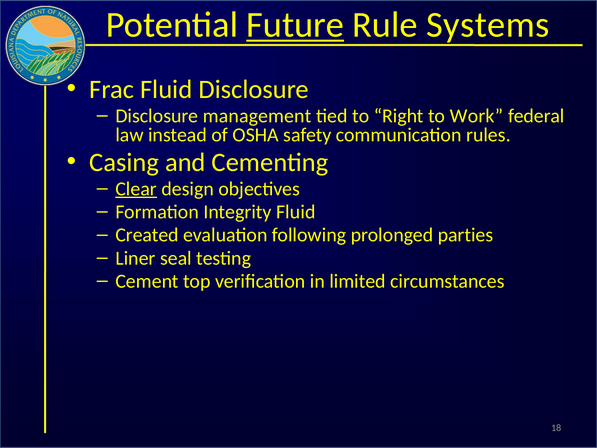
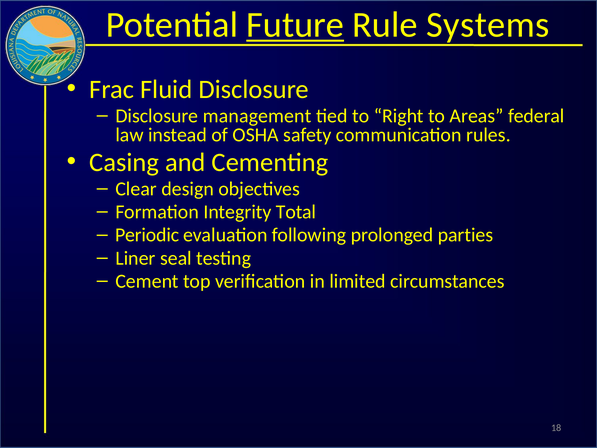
Work: Work -> Areas
Clear underline: present -> none
Integrity Fluid: Fluid -> Total
Created: Created -> Periodic
